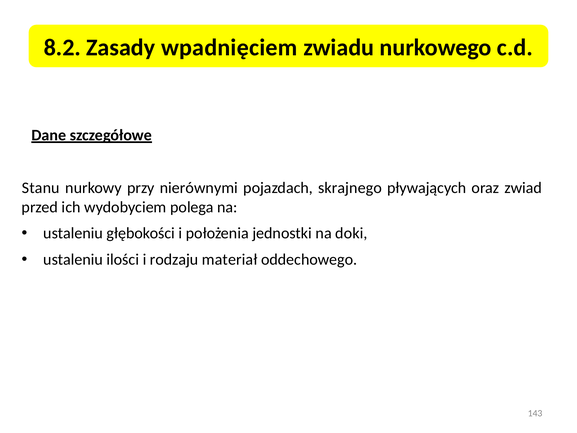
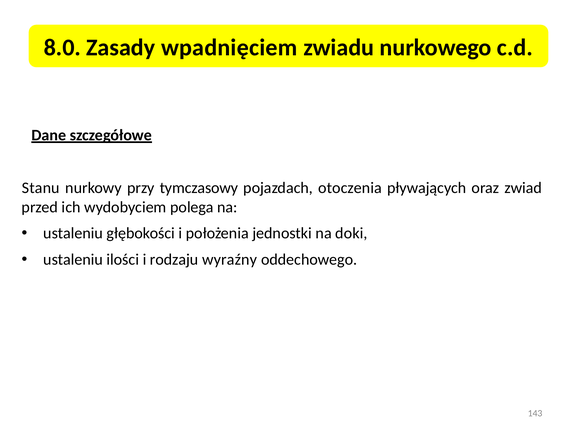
8.2: 8.2 -> 8.0
nierównymi: nierównymi -> tymczasowy
skrajnego: skrajnego -> otoczenia
materiał: materiał -> wyraźny
